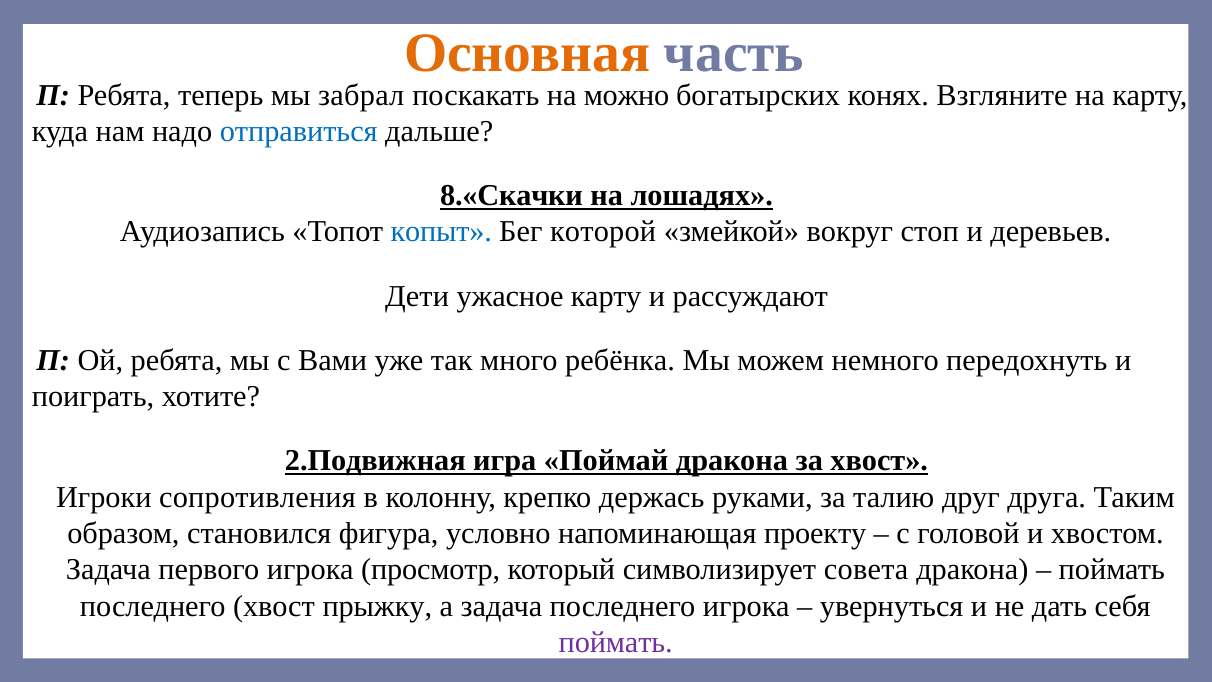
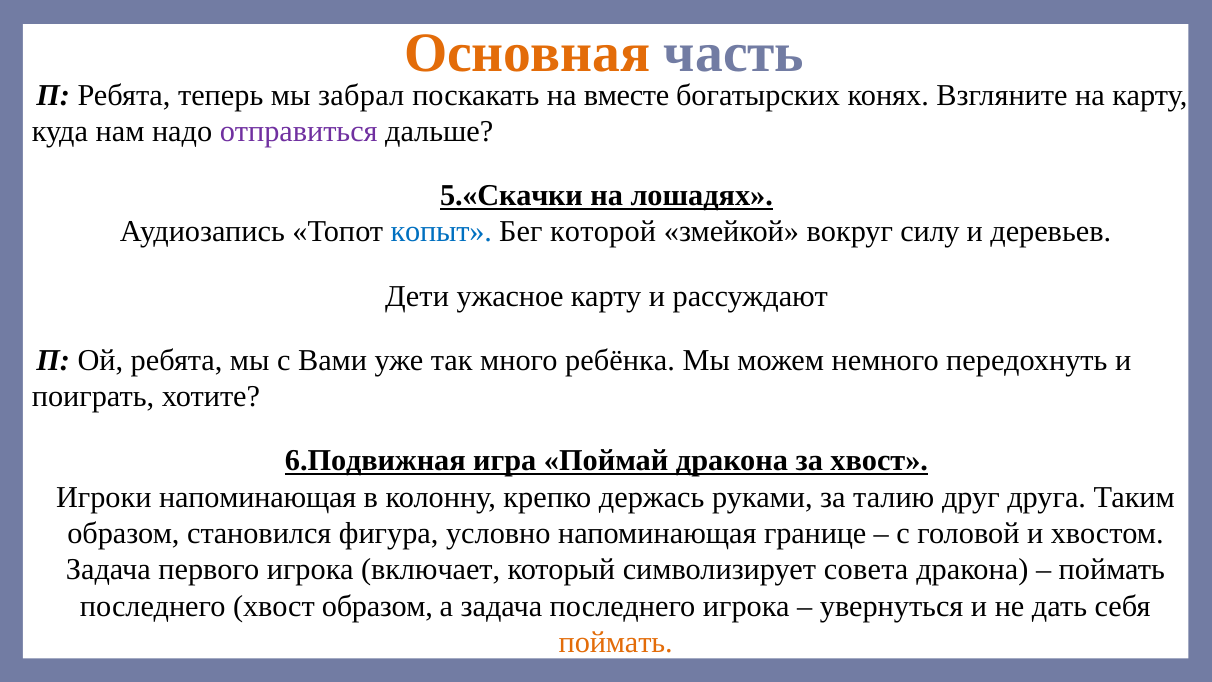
можно: можно -> вместе
отправиться colour: blue -> purple
8.«Скачки: 8.«Скачки -> 5.«Скачки
стоп: стоп -> силу
2.Подвижная: 2.Подвижная -> 6.Подвижная
Игроки сопротивления: сопротивления -> напоминающая
проекту: проекту -> границе
просмотр: просмотр -> включает
хвост прыжку: прыжку -> образом
поймать at (616, 642) colour: purple -> orange
